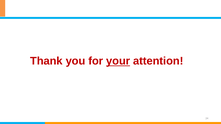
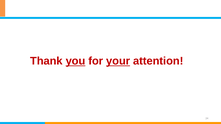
you underline: none -> present
